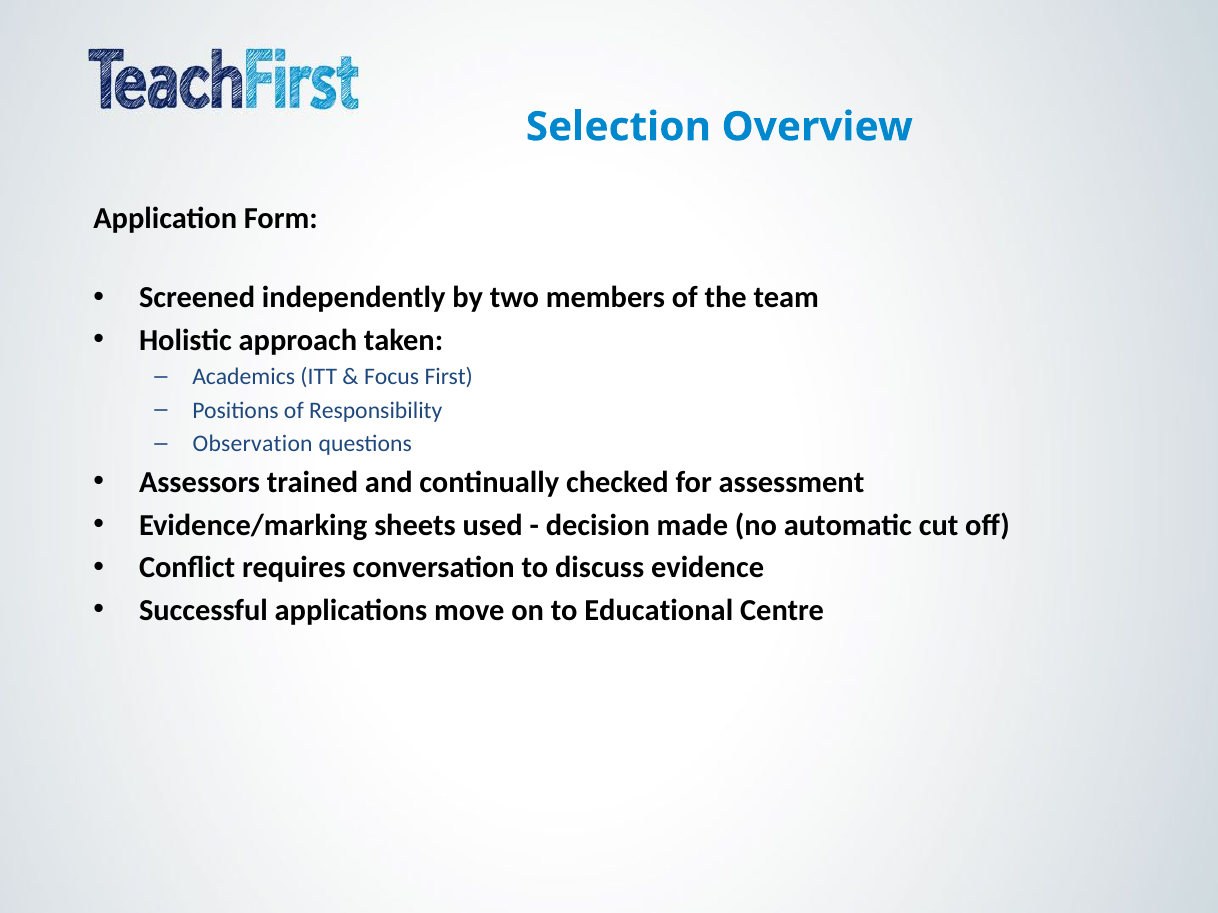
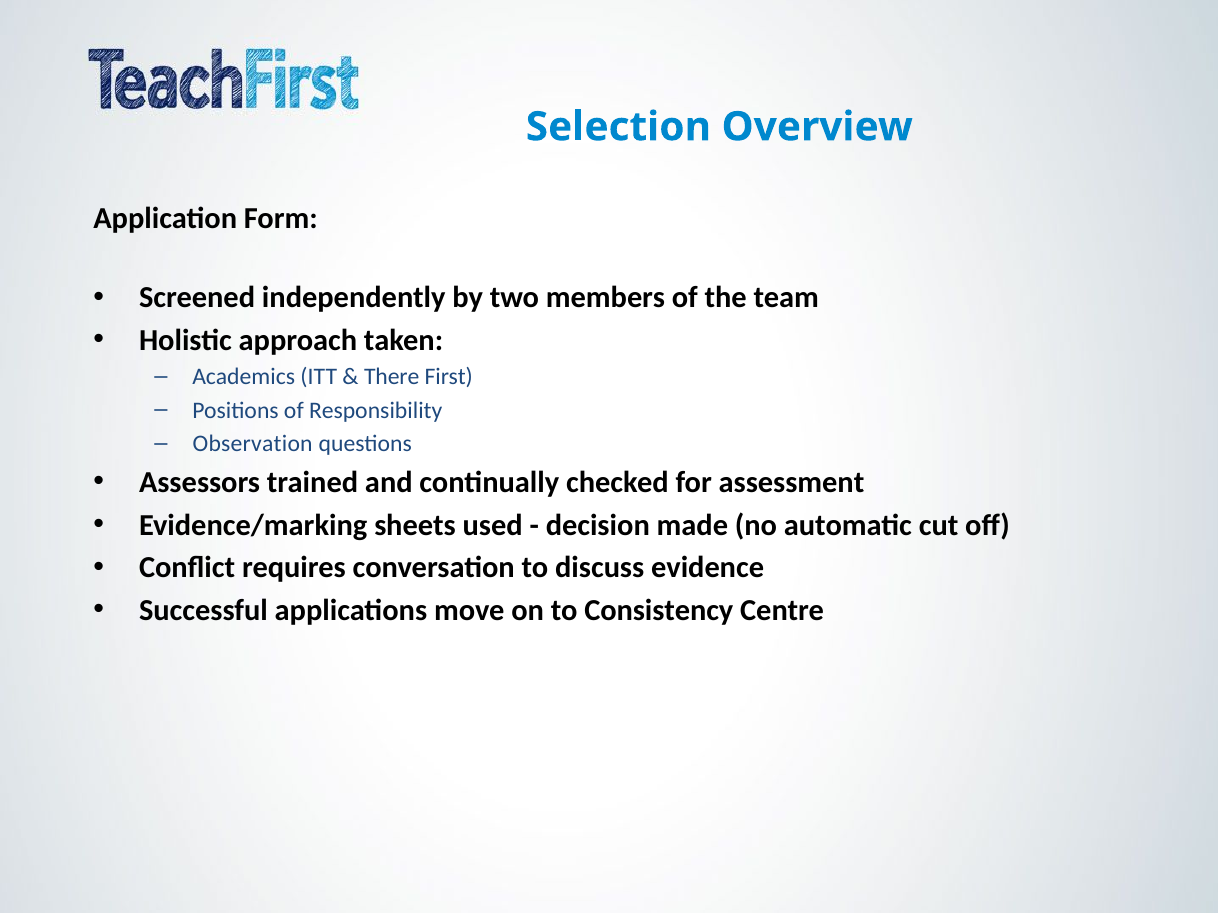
Focus: Focus -> There
Educational: Educational -> Consistency
